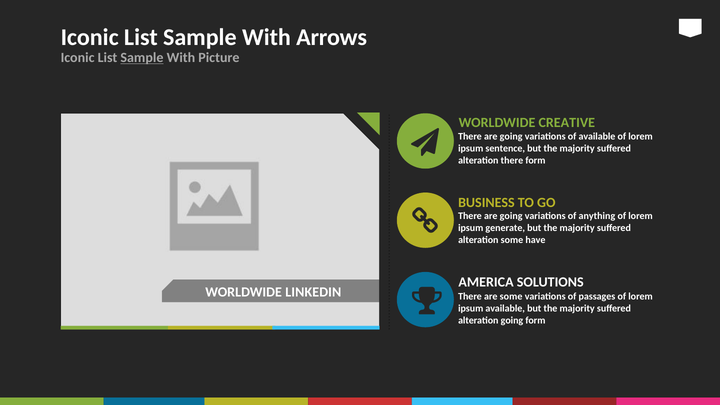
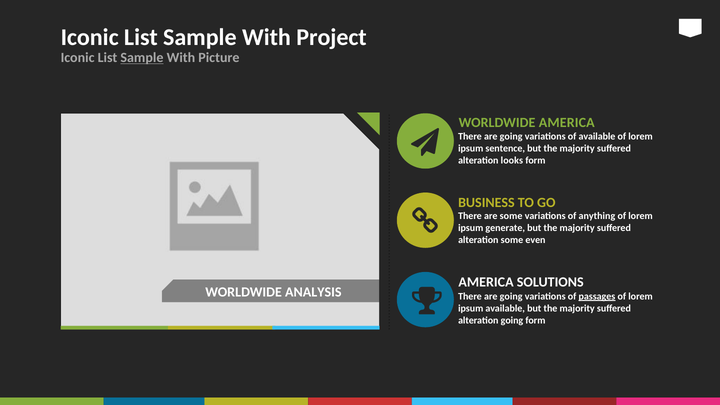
Arrows: Arrows -> Project
WORLDWIDE CREATIVE: CREATIVE -> AMERICA
alteration there: there -> looks
going at (511, 216): going -> some
have: have -> even
LINKEDIN: LINKEDIN -> ANALYSIS
some at (511, 296): some -> going
passages underline: none -> present
